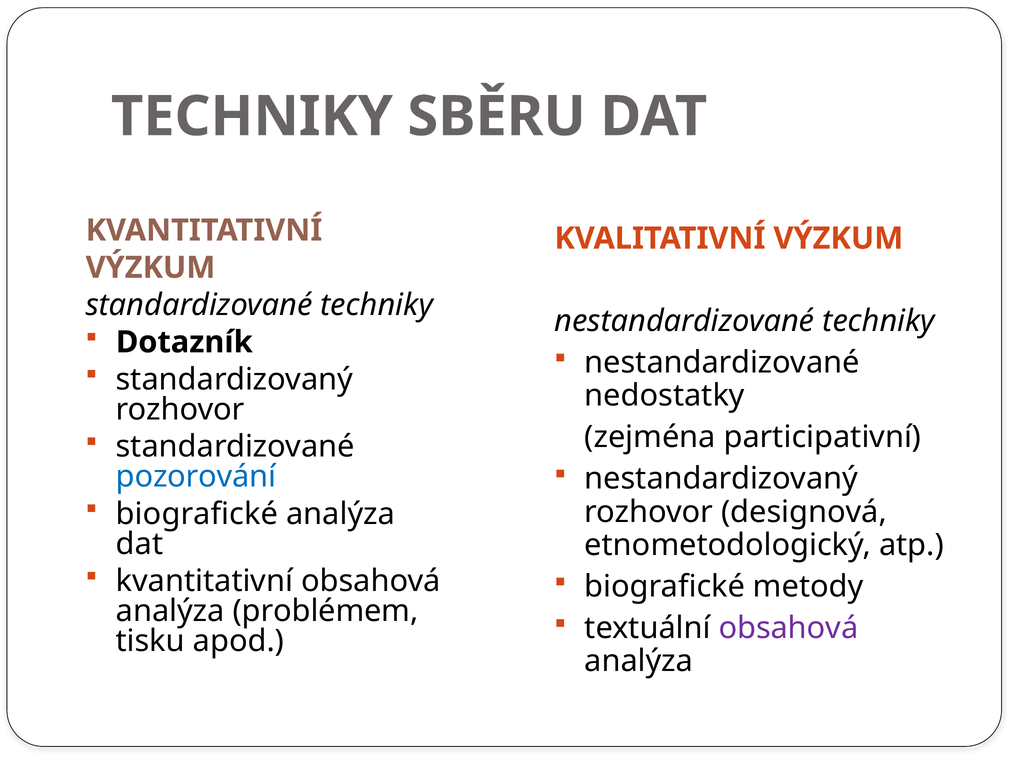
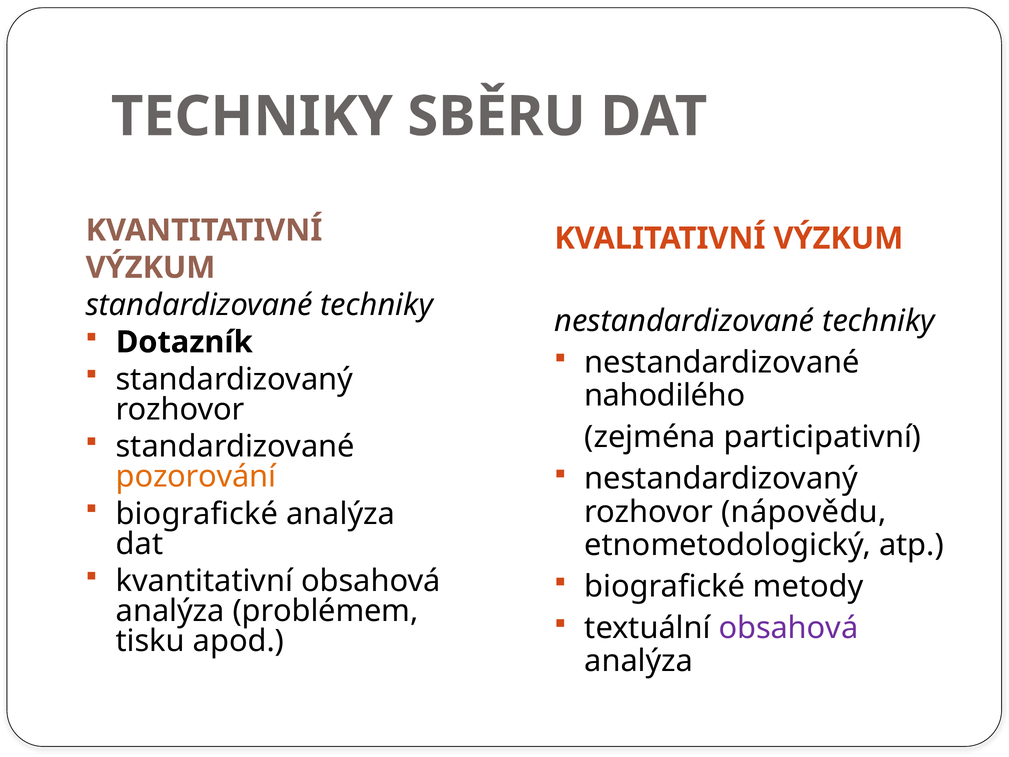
nedostatky: nedostatky -> nahodilého
pozorování colour: blue -> orange
designová: designová -> nápovědu
